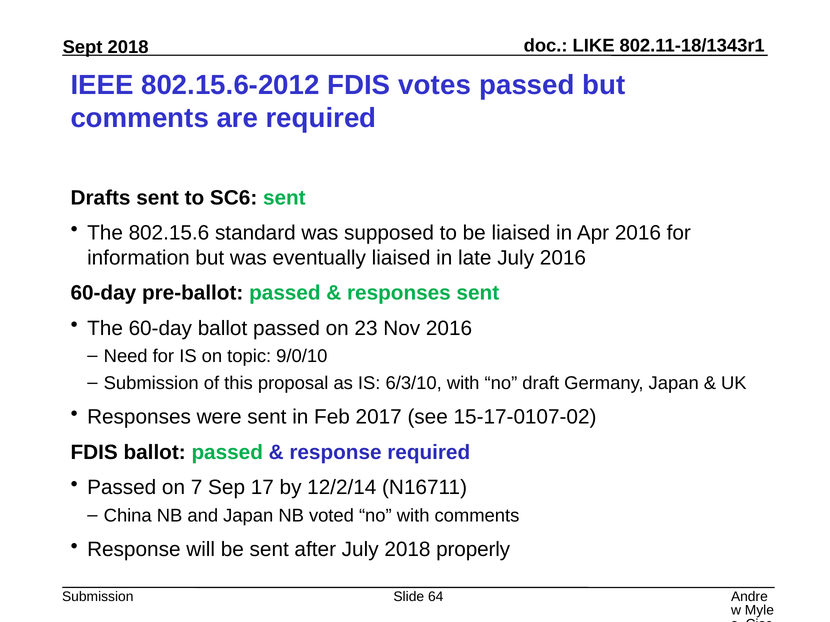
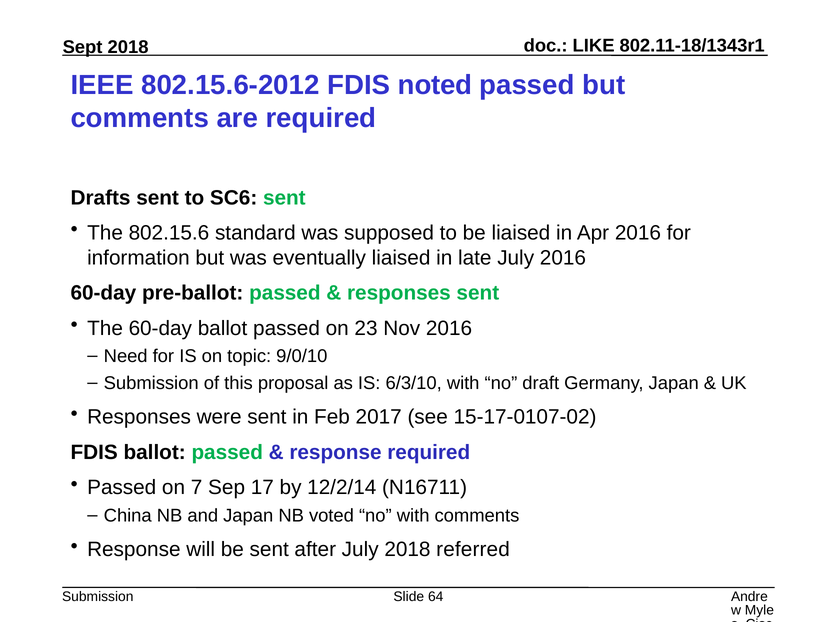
votes: votes -> noted
properly: properly -> referred
